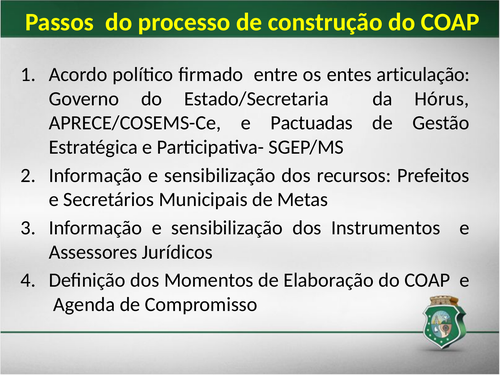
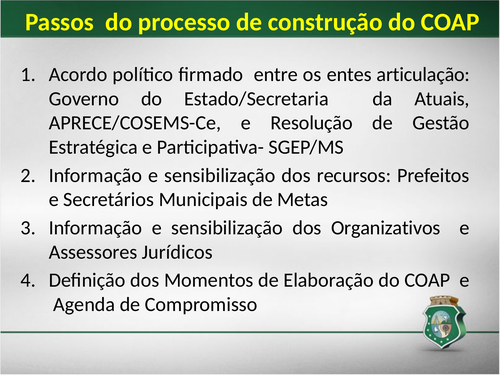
Hórus: Hórus -> Atuais
Pactuadas: Pactuadas -> Resolução
Instrumentos: Instrumentos -> Organizativos
